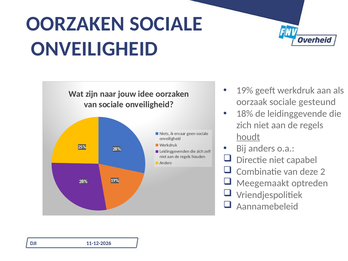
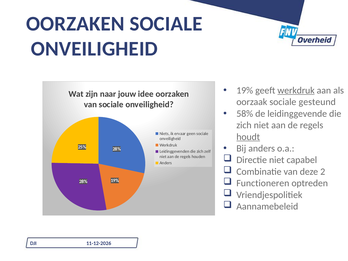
werkdruk at (296, 90) underline: none -> present
18%: 18% -> 58%
Meegemaakt: Meegemaakt -> Functioneren
